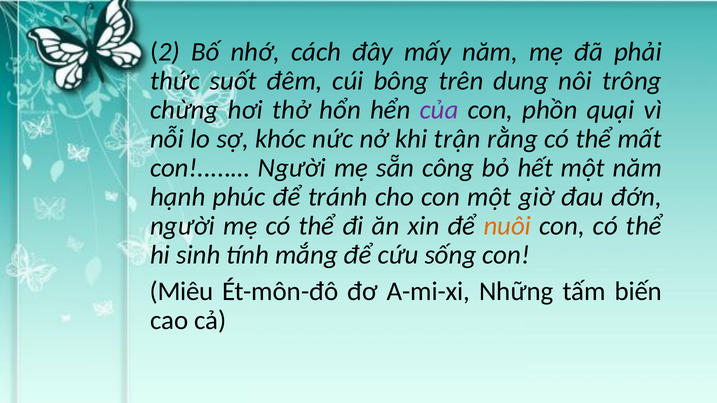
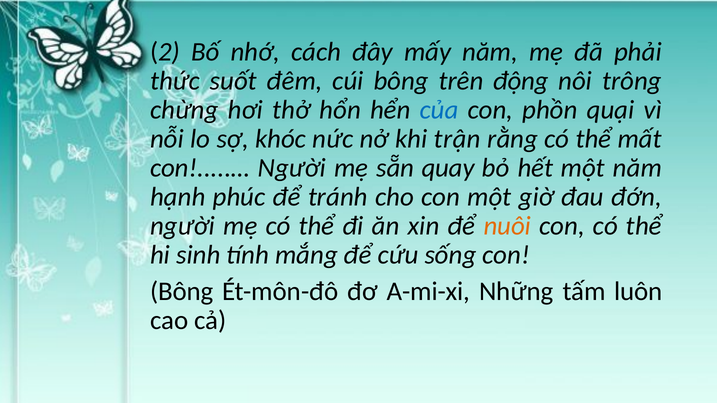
dung: dung -> động
của colour: purple -> blue
công: công -> quay
Miêu at (182, 292): Miêu -> Bông
biến: biến -> luôn
